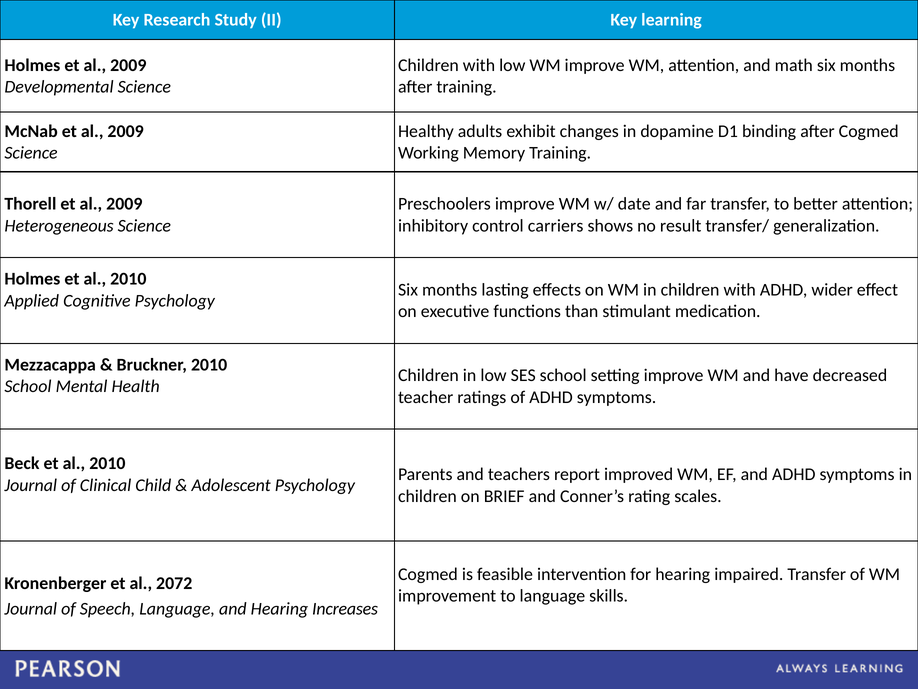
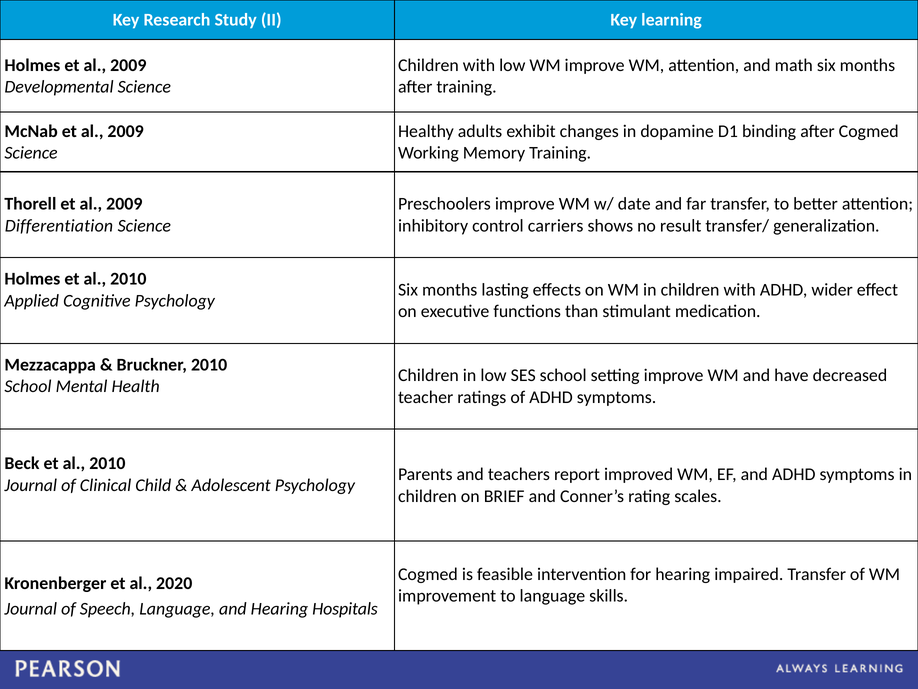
Heterogeneous: Heterogeneous -> Differentiation
2072: 2072 -> 2020
Increases: Increases -> Hospitals
